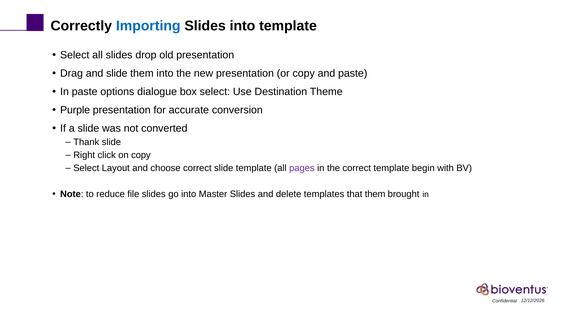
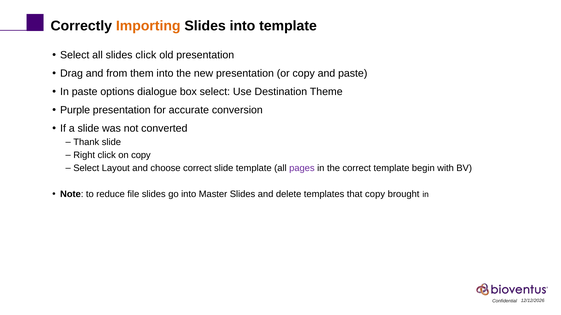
Importing colour: blue -> orange
slides drop: drop -> click
and slide: slide -> from
that them: them -> copy
